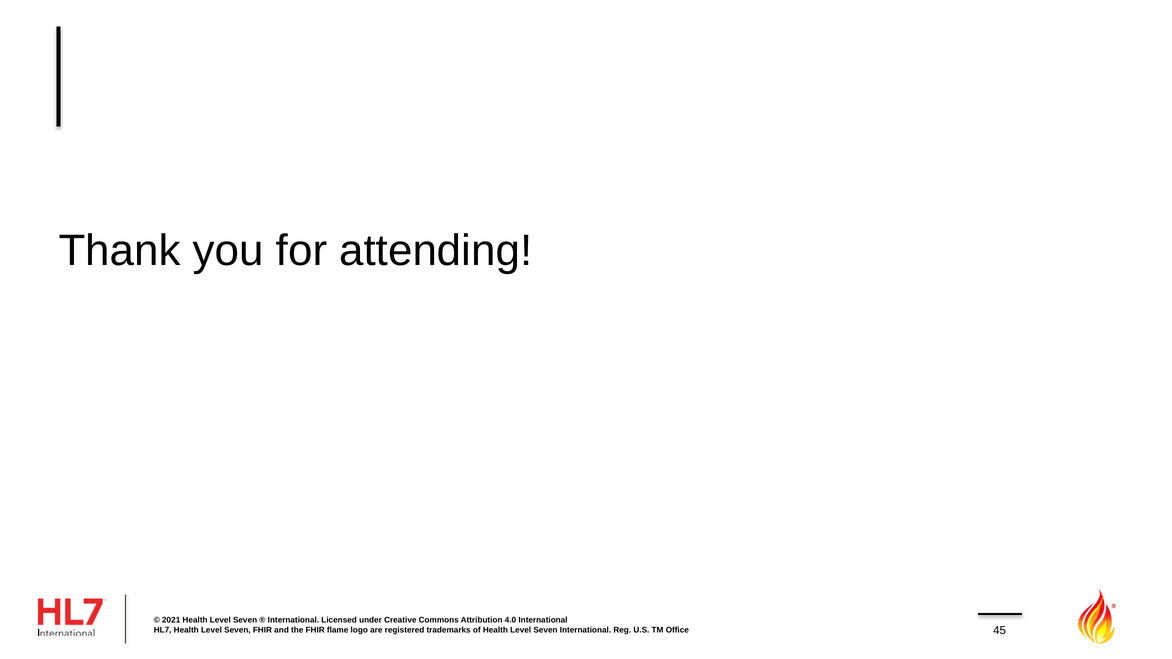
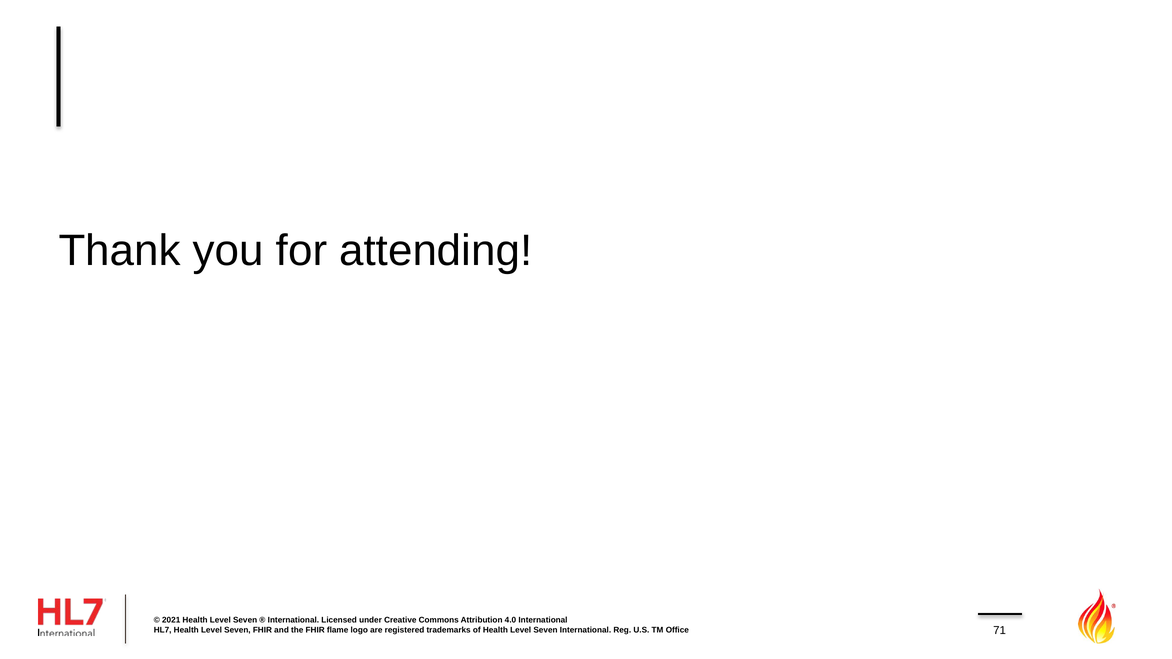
45: 45 -> 71
